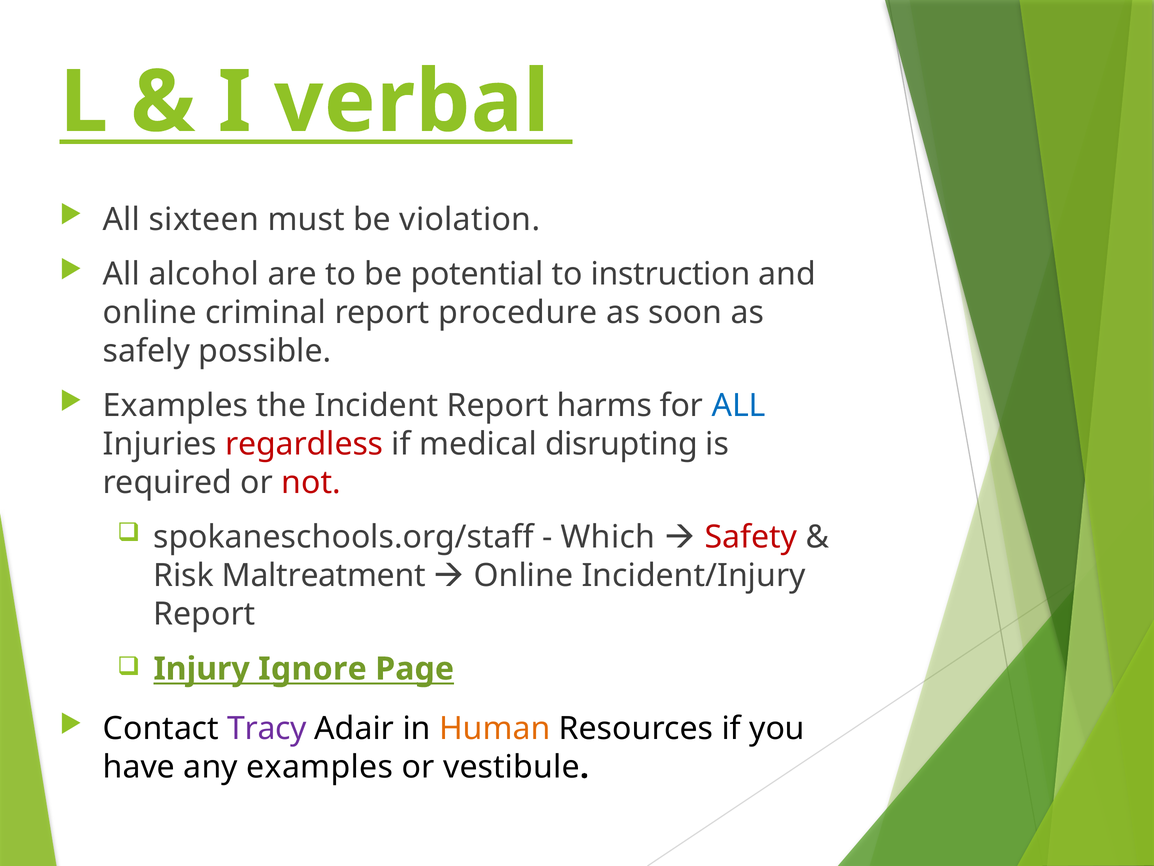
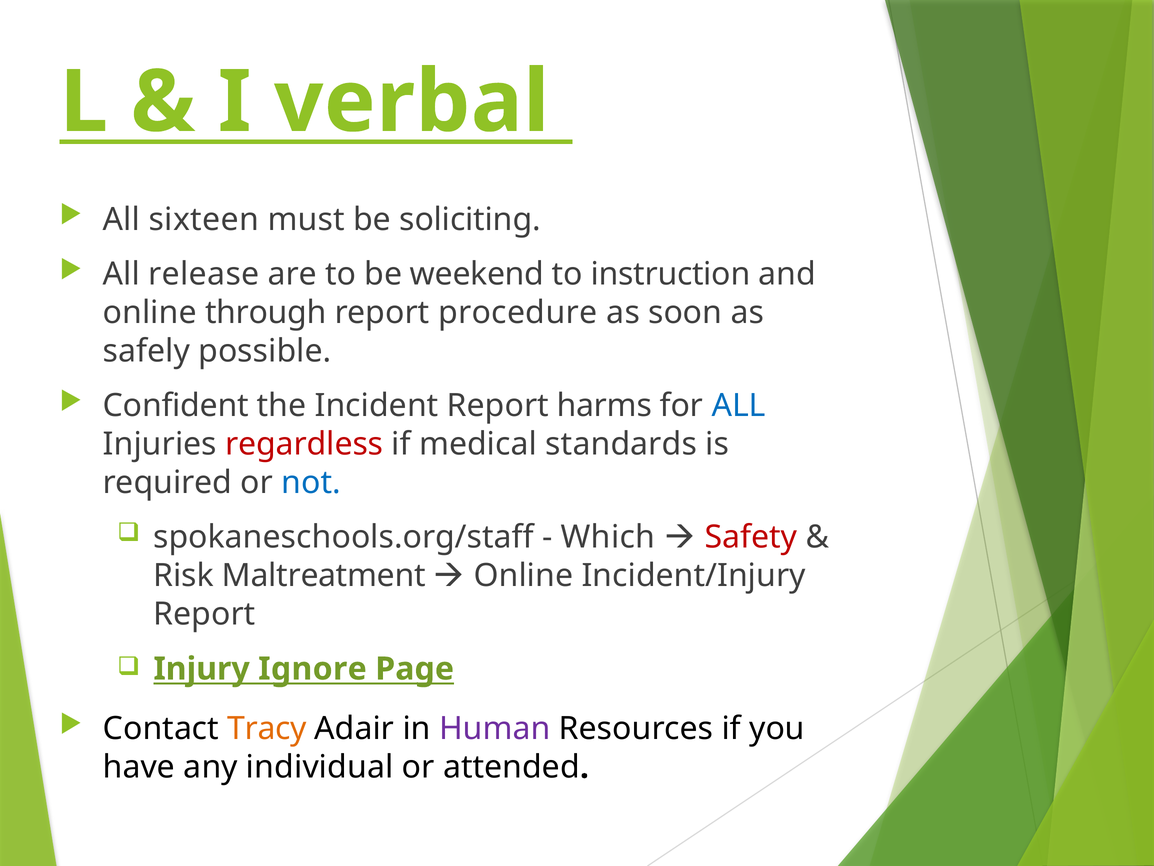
violation: violation -> soliciting
alcohol: alcohol -> release
potential: potential -> weekend
criminal: criminal -> through
Examples at (176, 406): Examples -> Confident
disrupting: disrupting -> standards
not colour: red -> blue
Tracy colour: purple -> orange
Human colour: orange -> purple
any examples: examples -> individual
vestibule: vestibule -> attended
